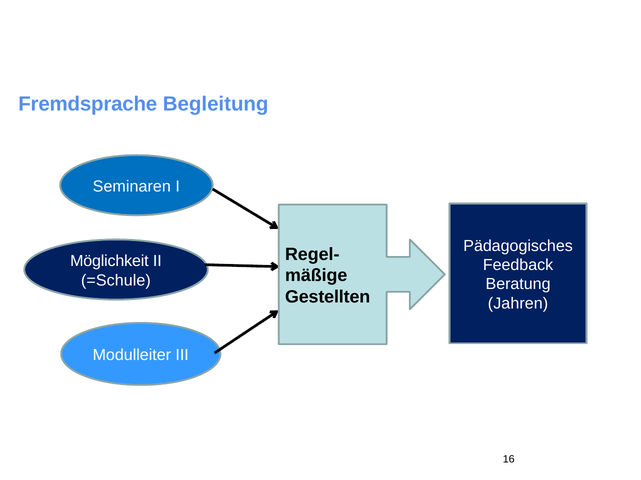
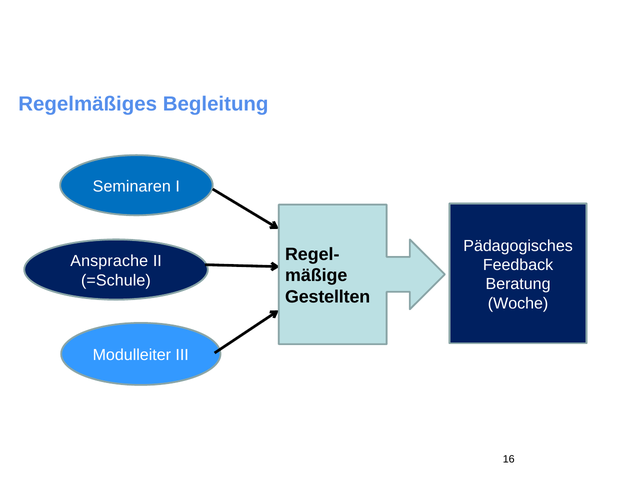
Fremdsprache: Fremdsprache -> Regelmäßiges
Möglichkeit: Möglichkeit -> Ansprache
Jahren: Jahren -> Woche
